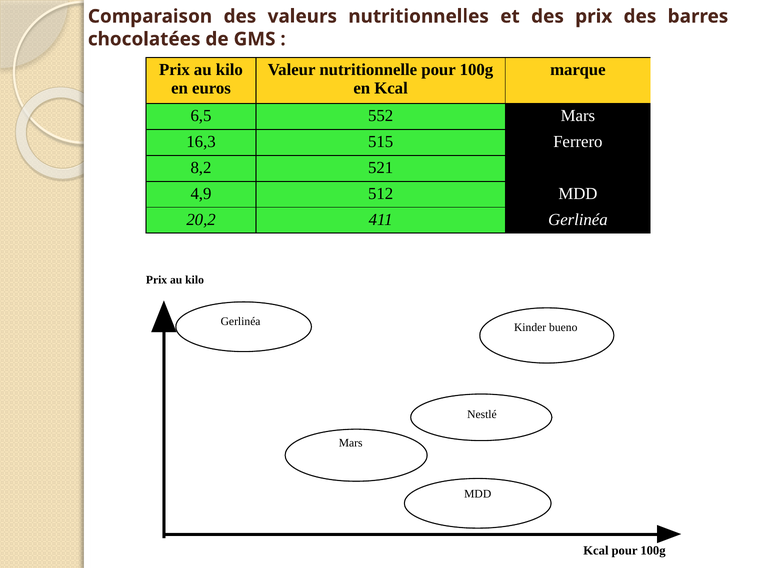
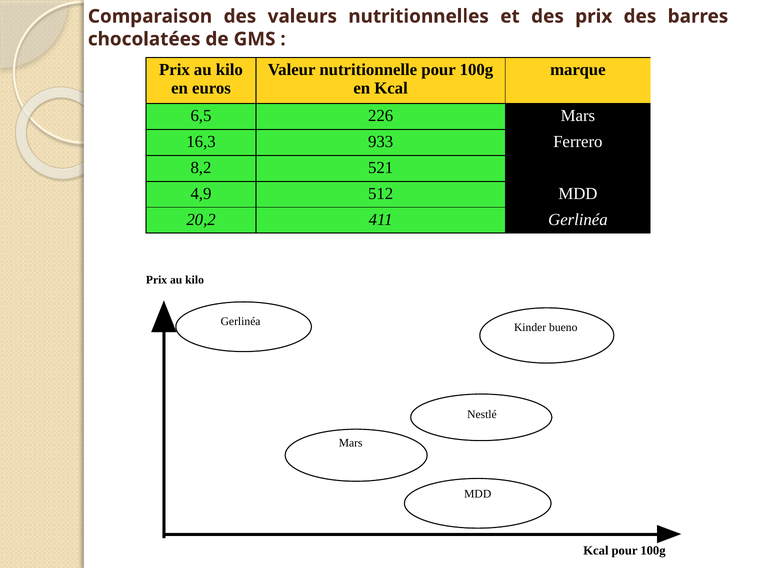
552: 552 -> 226
515: 515 -> 933
